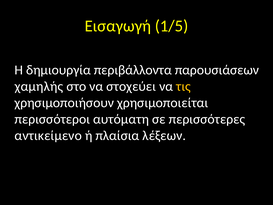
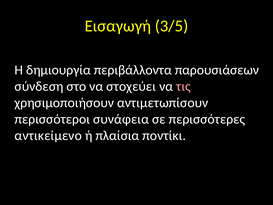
1/5: 1/5 -> 3/5
χαμηλής: χαμηλής -> σύνδεση
τις colour: yellow -> pink
χρησιμοποιείται: χρησιμοποιείται -> αντιμετωπίσουν
αυτόματη: αυτόματη -> συνάφεια
λέξεων: λέξεων -> ποντίκι
